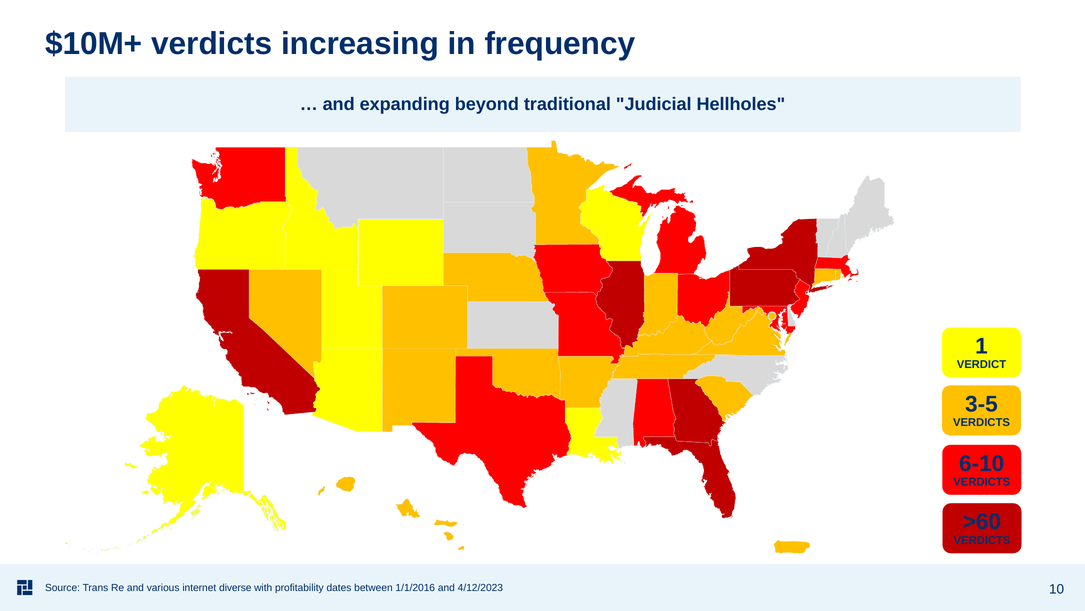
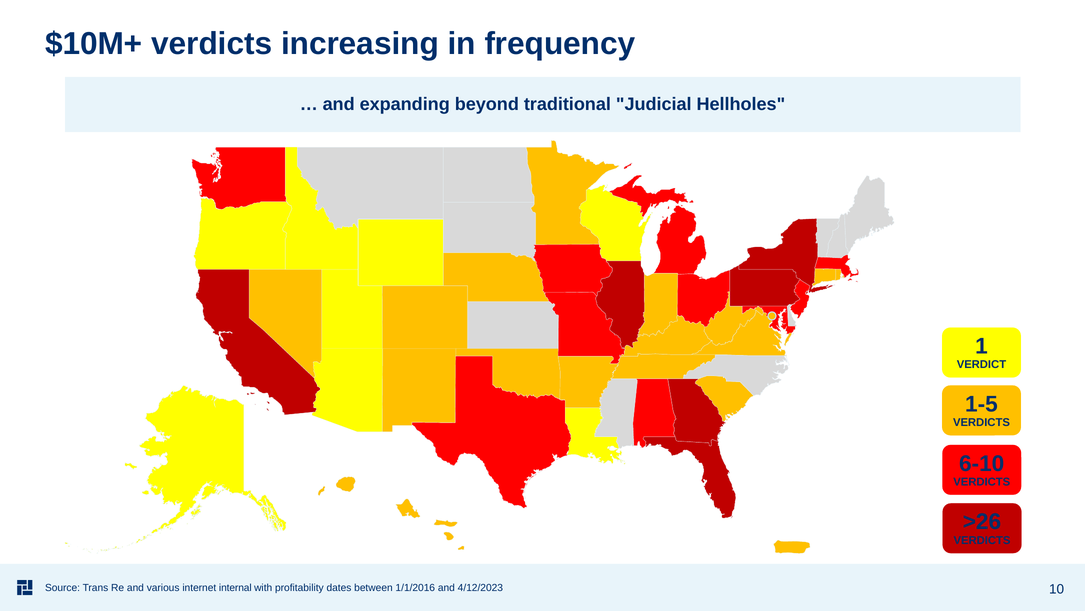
3-5: 3-5 -> 1-5
>60: >60 -> >26
diverse: diverse -> internal
